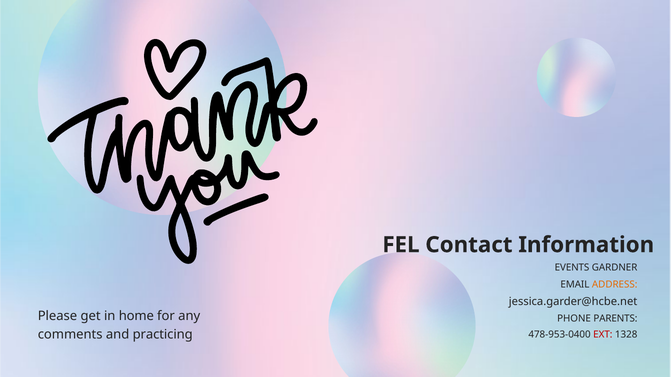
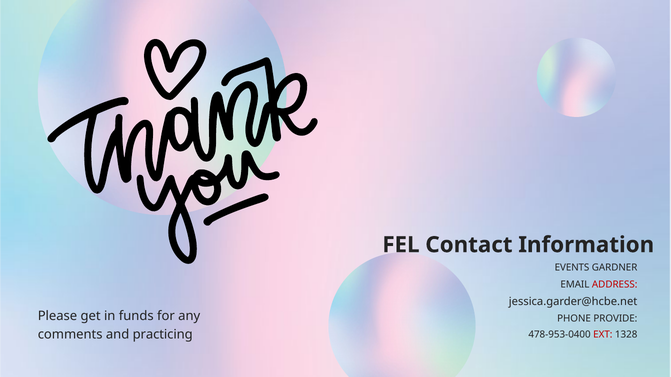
ADDRESS colour: orange -> red
home: home -> funds
PARENTS: PARENTS -> PROVIDE
